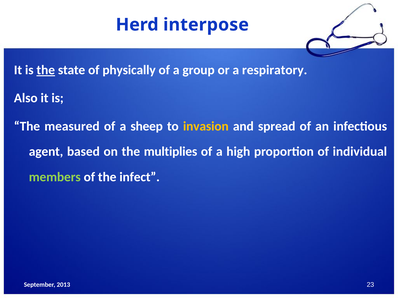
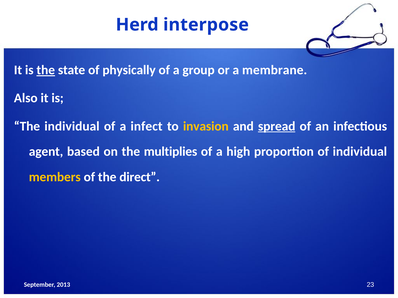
respiratory: respiratory -> membrane
The measured: measured -> individual
sheep: sheep -> infect
spread underline: none -> present
members colour: light green -> yellow
infect: infect -> direct
